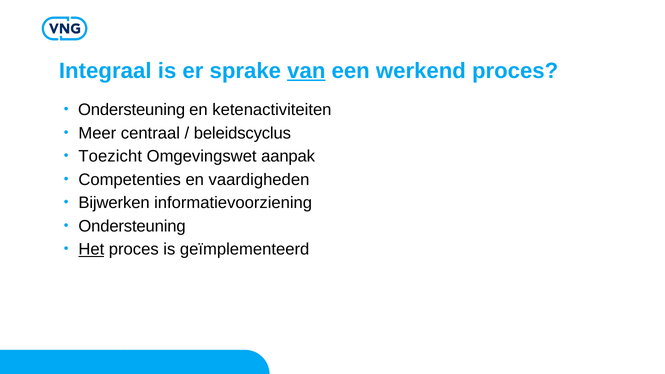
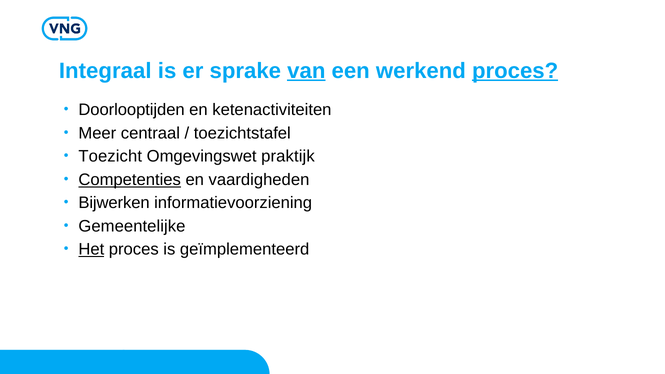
proces at (515, 71) underline: none -> present
Ondersteuning at (132, 110): Ondersteuning -> Doorlooptijden
beleidscyclus: beleidscyclus -> toezichtstafel
aanpak: aanpak -> praktijk
Competenties underline: none -> present
Ondersteuning at (132, 226): Ondersteuning -> Gemeentelijke
